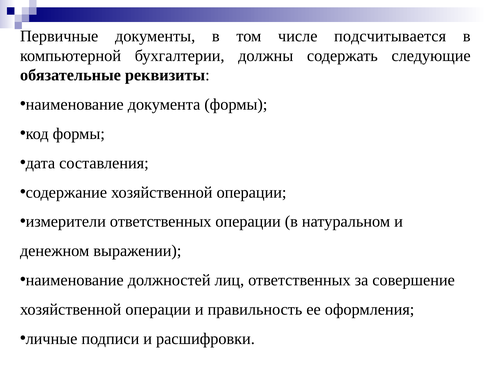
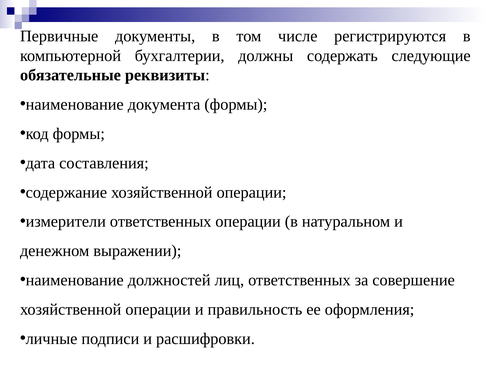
подсчитывается: подсчитывается -> регистрируются
